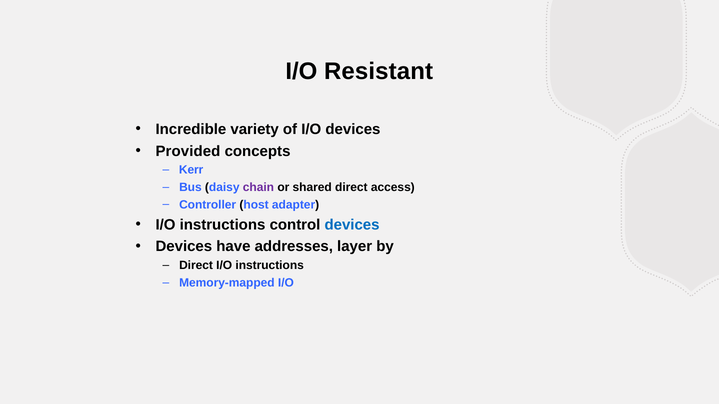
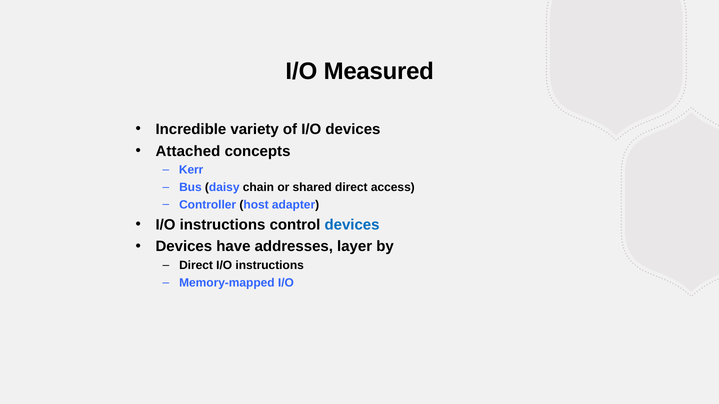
Resistant: Resistant -> Measured
Provided: Provided -> Attached
chain colour: purple -> black
